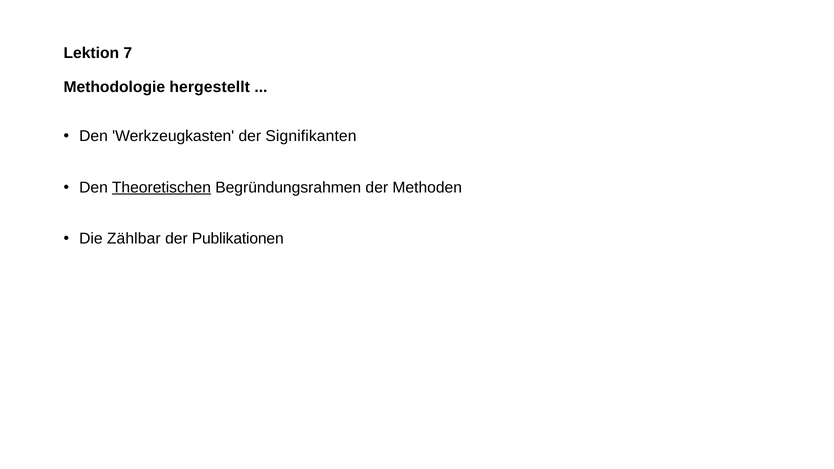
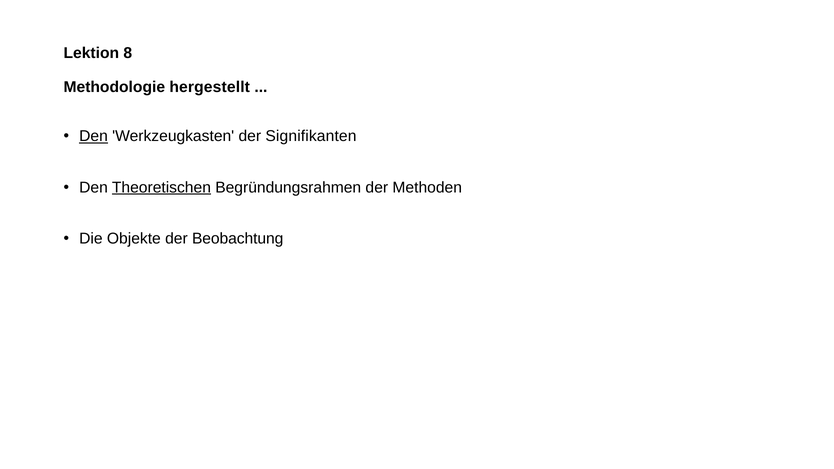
7: 7 -> 8
Den at (94, 136) underline: none -> present
Zählbar: Zählbar -> Objekte
Publikationen: Publikationen -> Beobachtung
